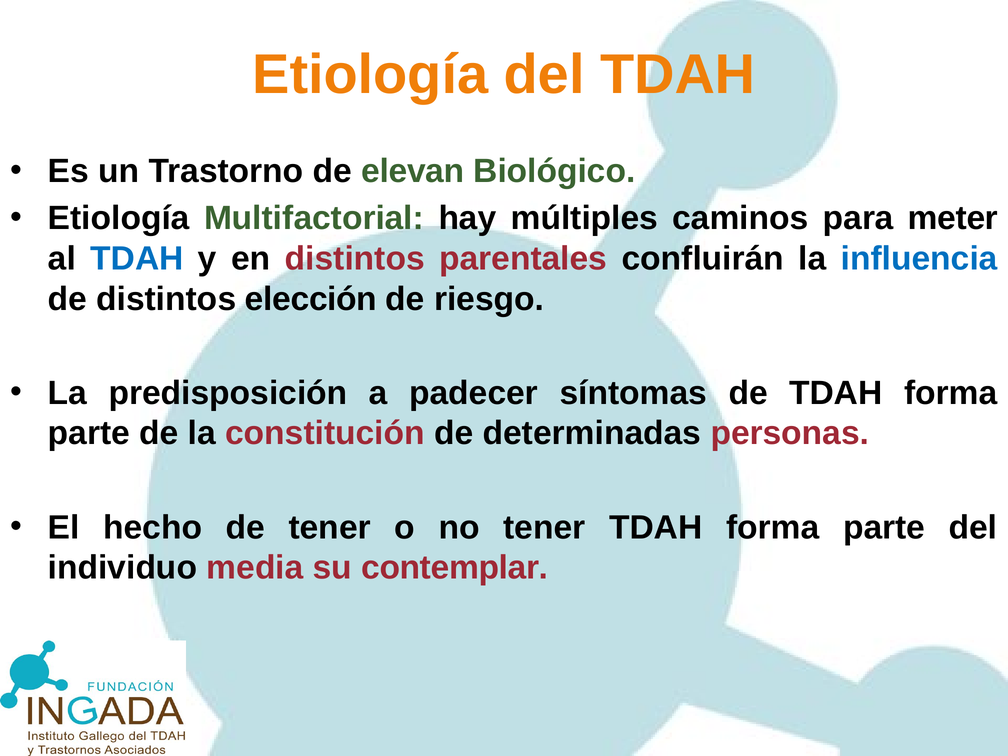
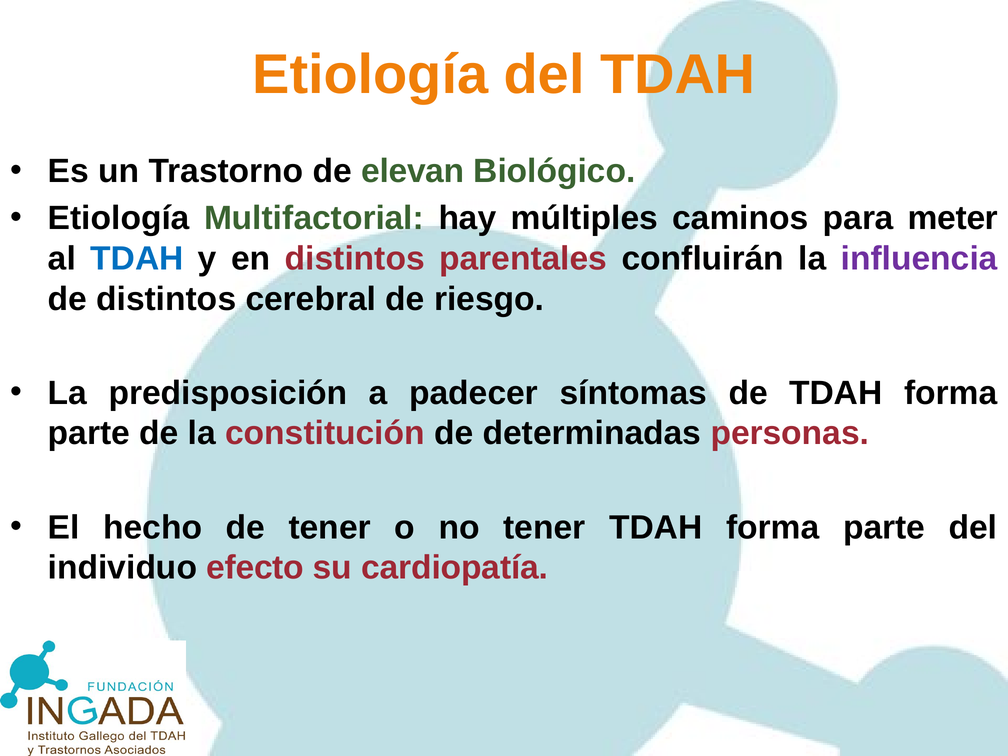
influencia colour: blue -> purple
elección: elección -> cerebral
media: media -> efecto
contemplar: contemplar -> cardiopatía
